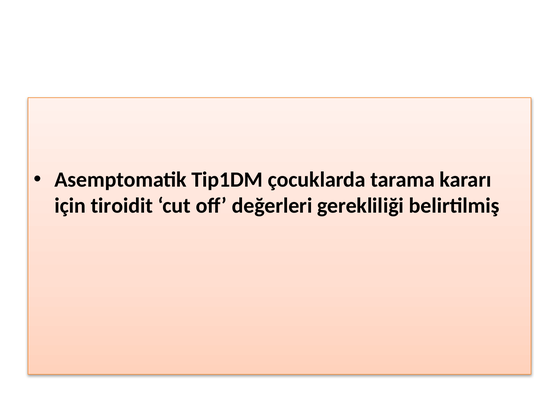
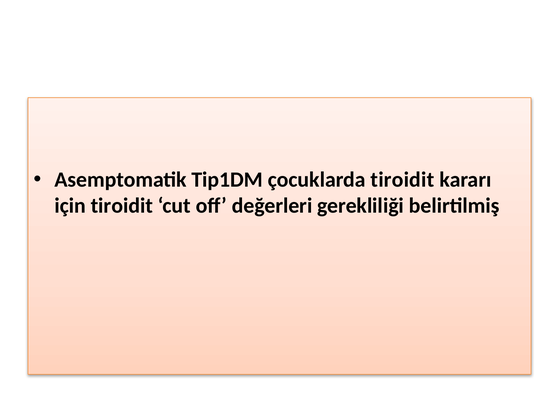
çocuklarda tarama: tarama -> tiroidit
